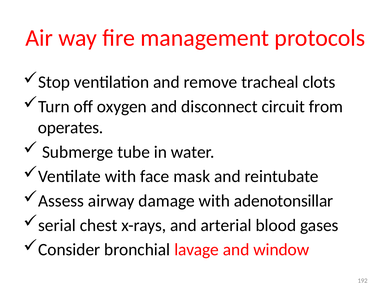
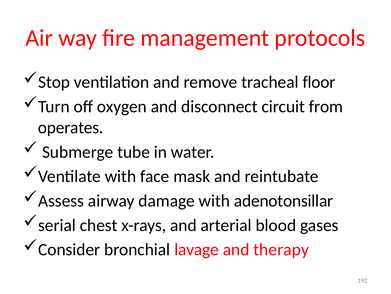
clots: clots -> floor
window: window -> therapy
